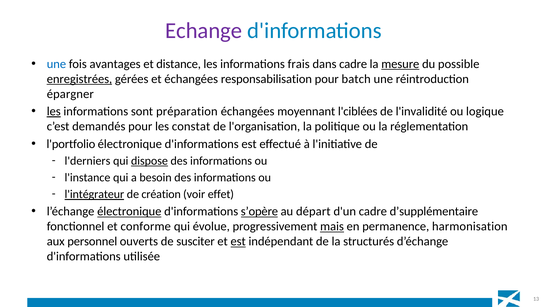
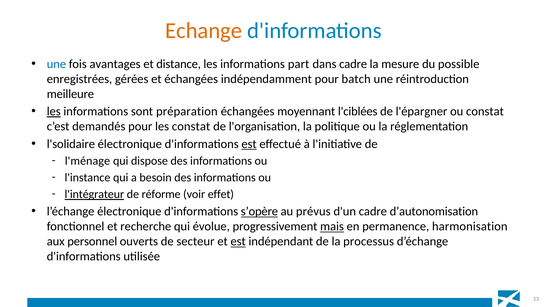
Echange colour: purple -> orange
frais: frais -> part
mesure underline: present -> none
enregistrées underline: present -> none
responsabilisation: responsabilisation -> indépendamment
épargner: épargner -> meilleure
l'invalidité: l'invalidité -> l'épargner
ou logique: logique -> constat
l'portfolio: l'portfolio -> l'solidaire
est at (249, 144) underline: none -> present
l'derniers: l'derniers -> l'ménage
dispose underline: present -> none
création: création -> réforme
électronique at (129, 212) underline: present -> none
départ: départ -> prévus
d’supplémentaire: d’supplémentaire -> d’autonomisation
conforme: conforme -> recherche
susciter: susciter -> secteur
structurés: structurés -> processus
